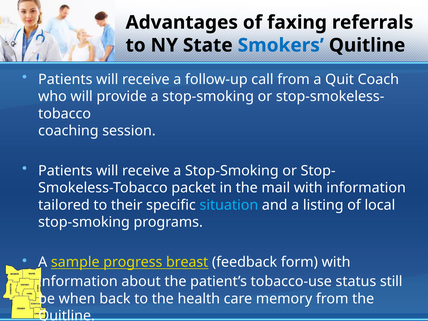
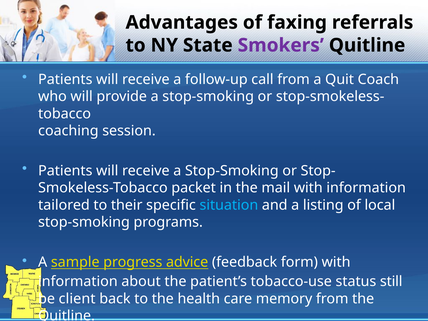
Smokers colour: blue -> purple
breast: breast -> advice
when: when -> client
